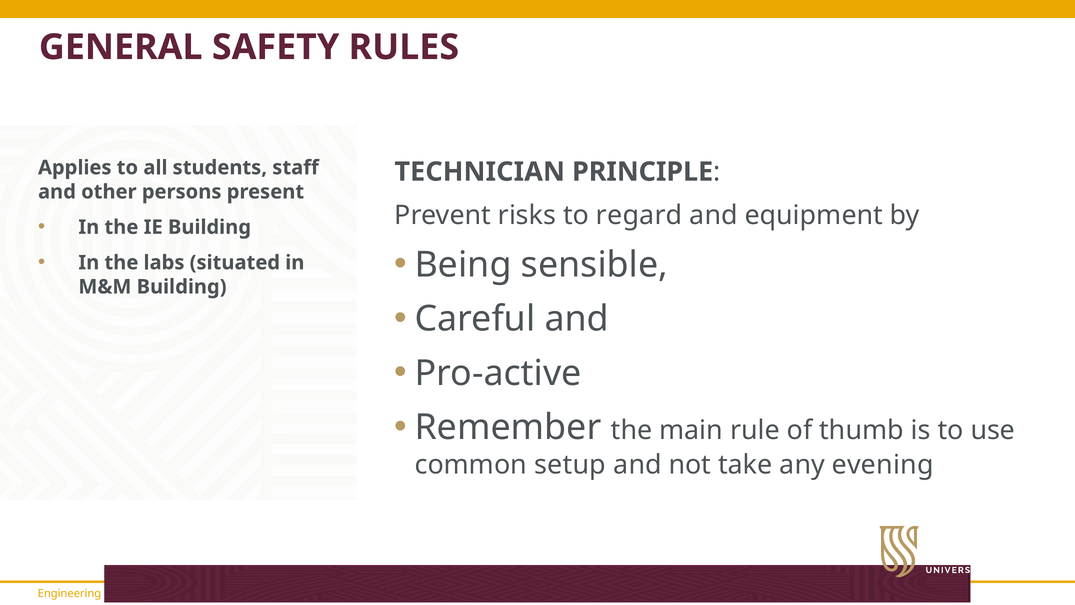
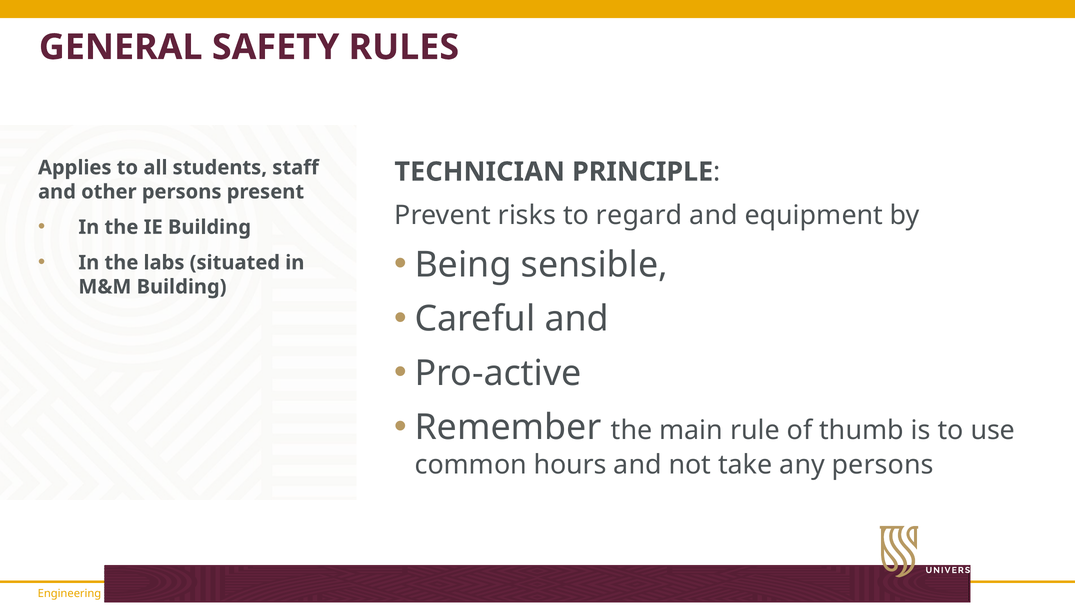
setup: setup -> hours
any evening: evening -> persons
